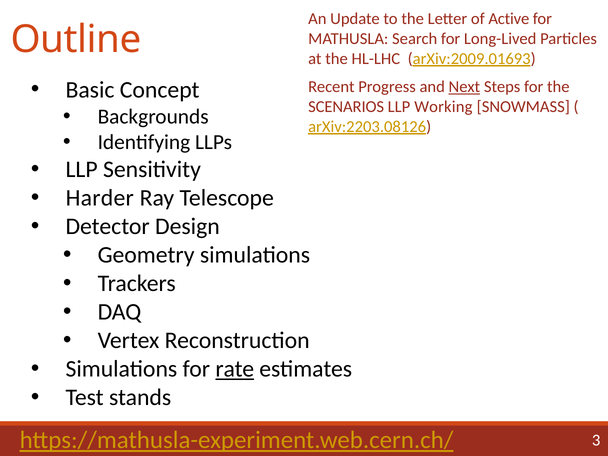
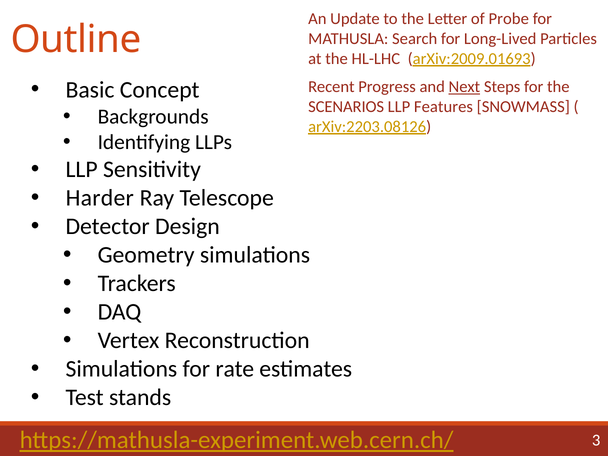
Active: Active -> Probe
Working: Working -> Features
rate underline: present -> none
